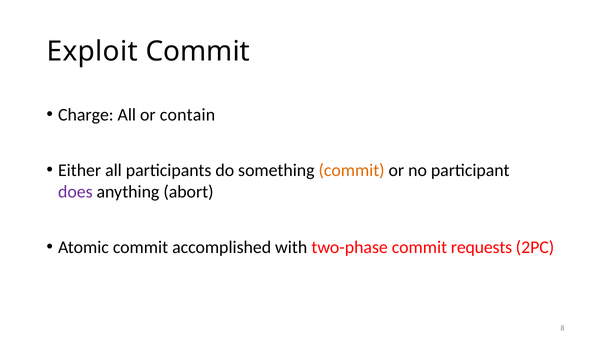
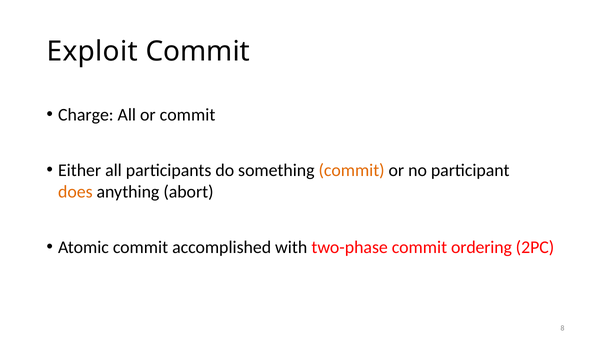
or contain: contain -> commit
does colour: purple -> orange
requests: requests -> ordering
